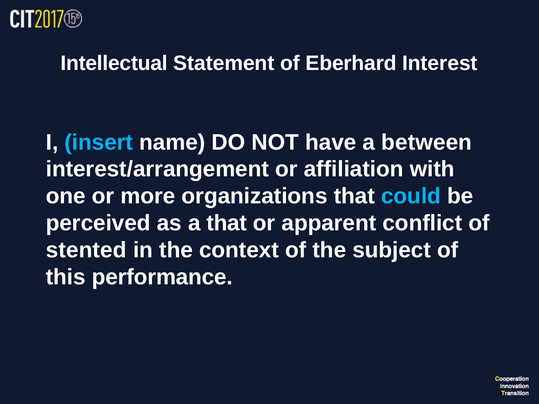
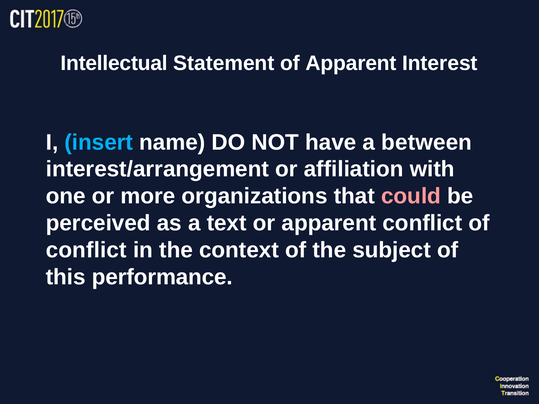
of Eberhard: Eberhard -> Apparent
could colour: light blue -> pink
a that: that -> text
stented at (86, 250): stented -> conflict
